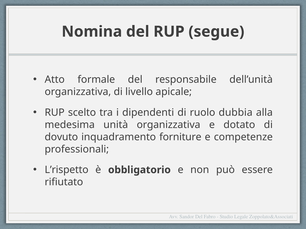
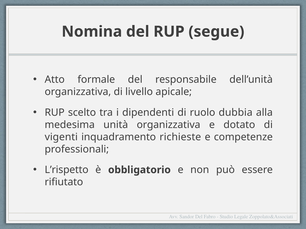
dovuto: dovuto -> vigenti
forniture: forniture -> richieste
